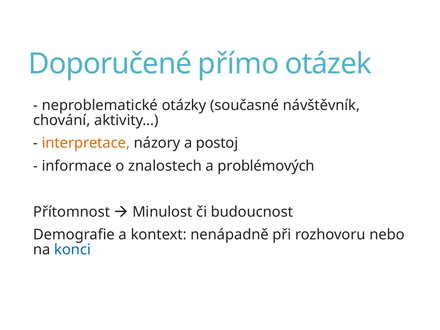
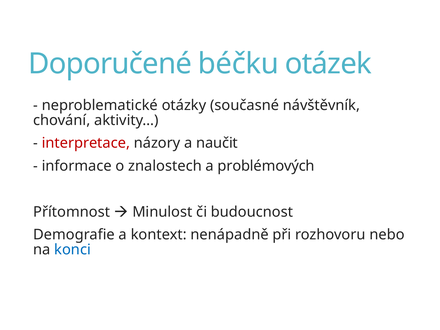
přímo: přímo -> béčku
interpretace colour: orange -> red
postoj: postoj -> naučit
